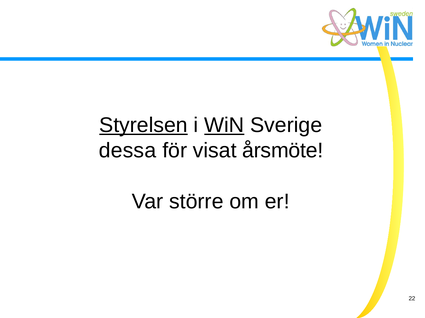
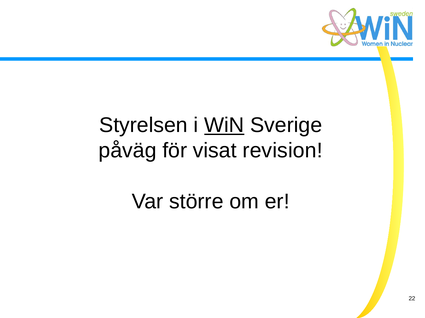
Styrelsen underline: present -> none
dessa: dessa -> påväg
årsmöte: årsmöte -> revision
